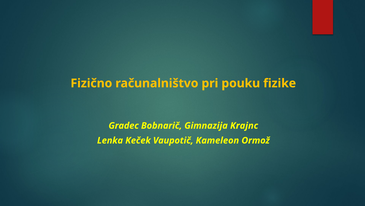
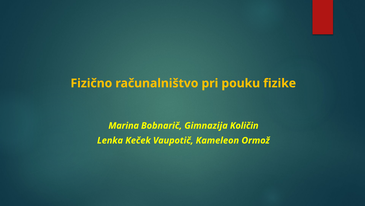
Gradec: Gradec -> Marina
Krajnc: Krajnc -> Količin
